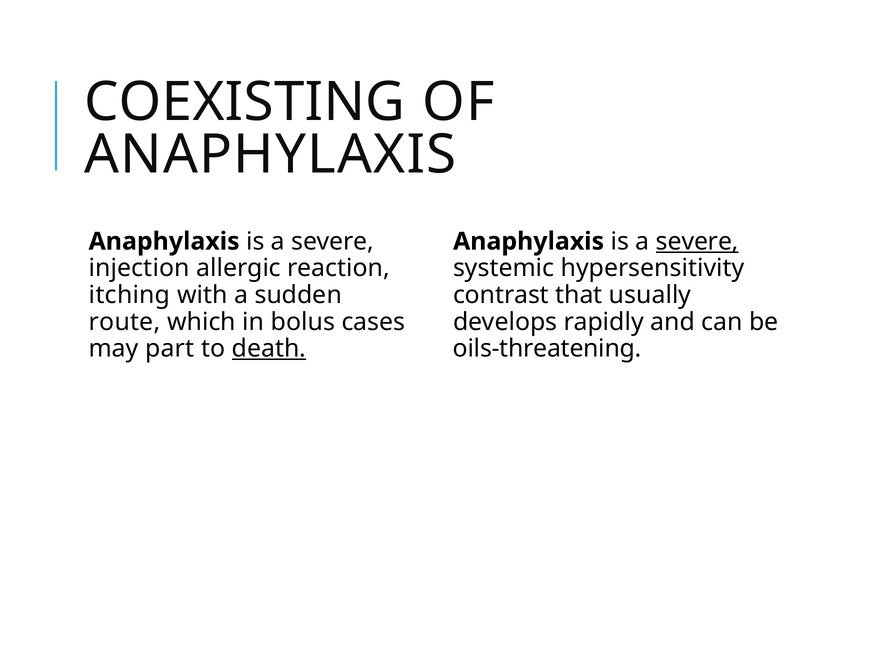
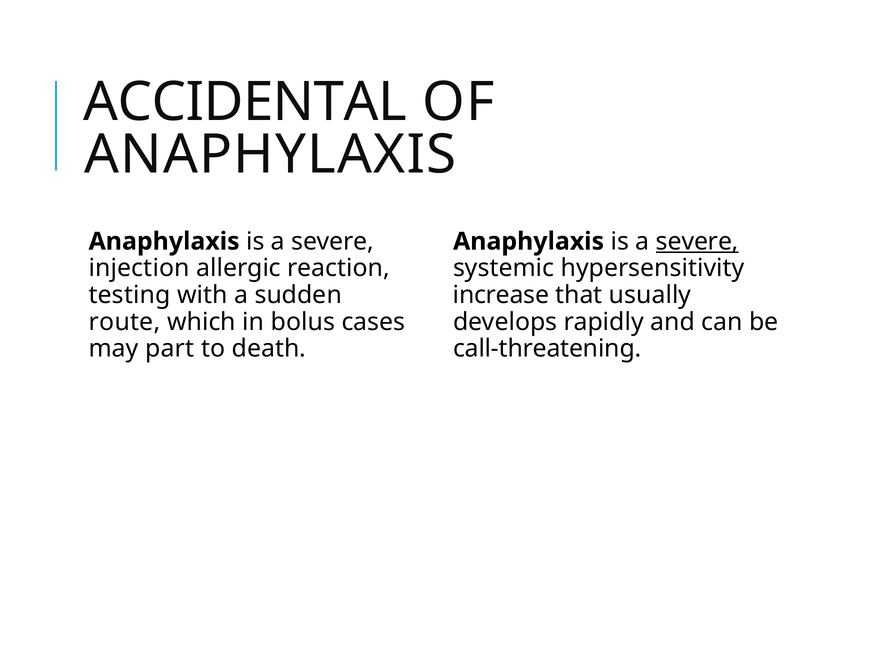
COEXISTING: COEXISTING -> ACCIDENTAL
itching: itching -> testing
contrast: contrast -> increase
death underline: present -> none
oils-threatening: oils-threatening -> call-threatening
